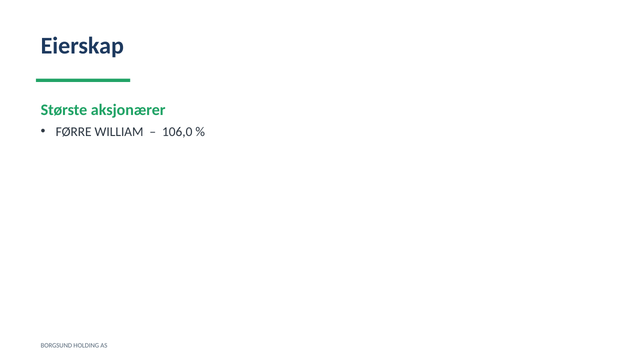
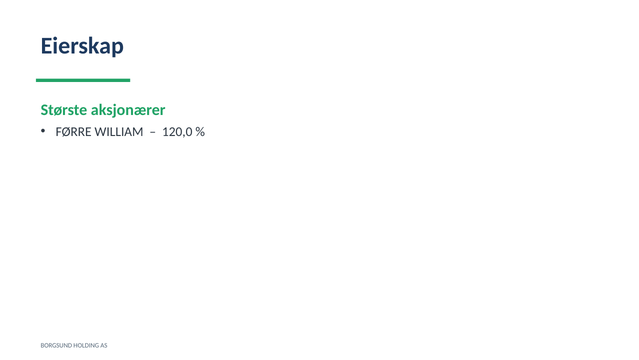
106,0: 106,0 -> 120,0
